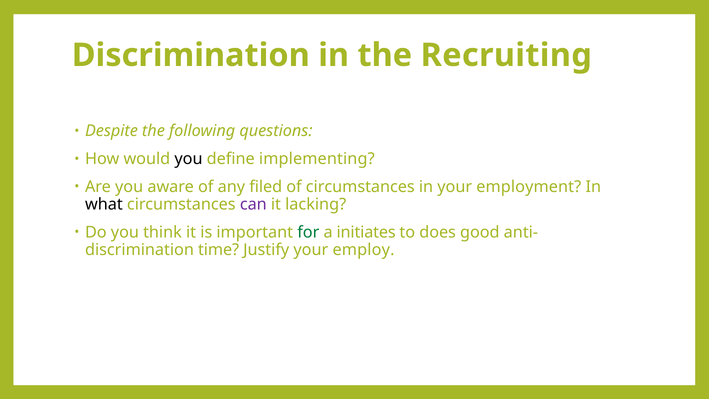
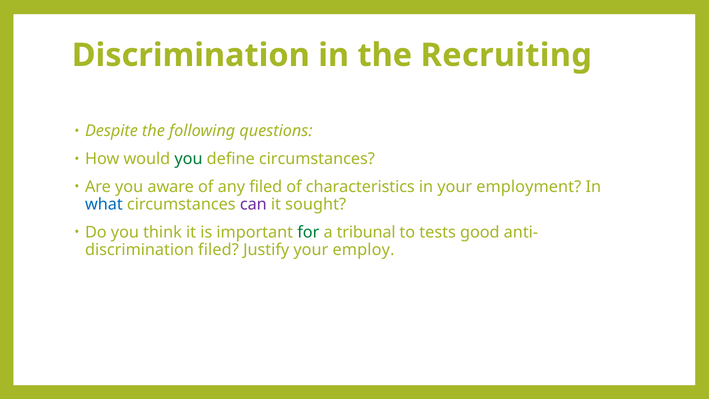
you at (188, 159) colour: black -> green
define implementing: implementing -> circumstances
of circumstances: circumstances -> characteristics
what colour: black -> blue
lacking: lacking -> sought
initiates: initiates -> tribunal
does: does -> tests
discrimination time: time -> filed
